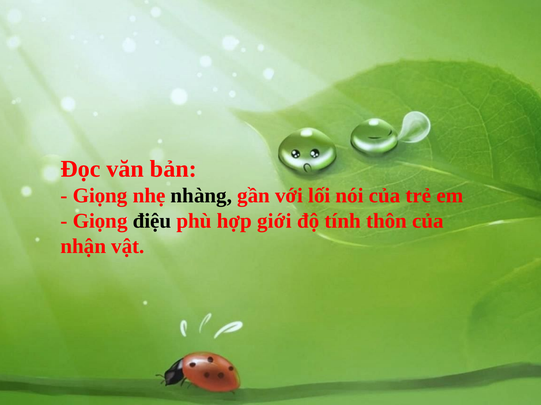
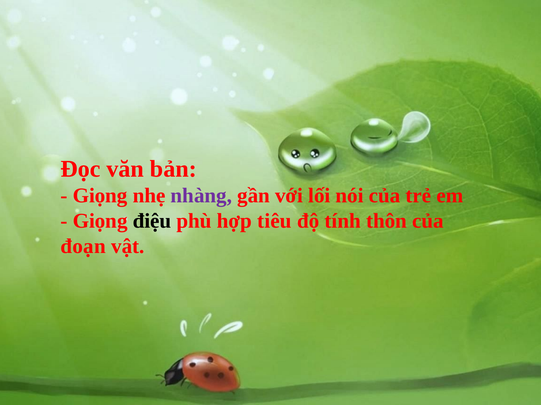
nhàng colour: black -> purple
giới: giới -> tiêu
nhận: nhận -> đoạn
